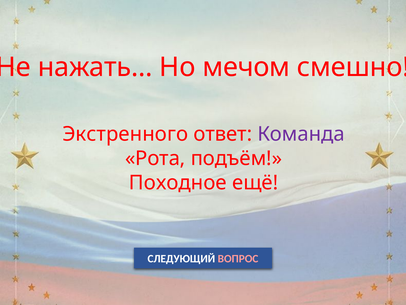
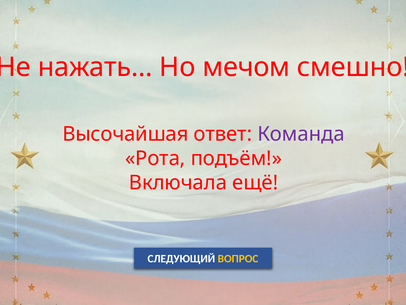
Экстренного: Экстренного -> Высочайшая
Походное: Походное -> Включала
ВОПРОС colour: pink -> yellow
